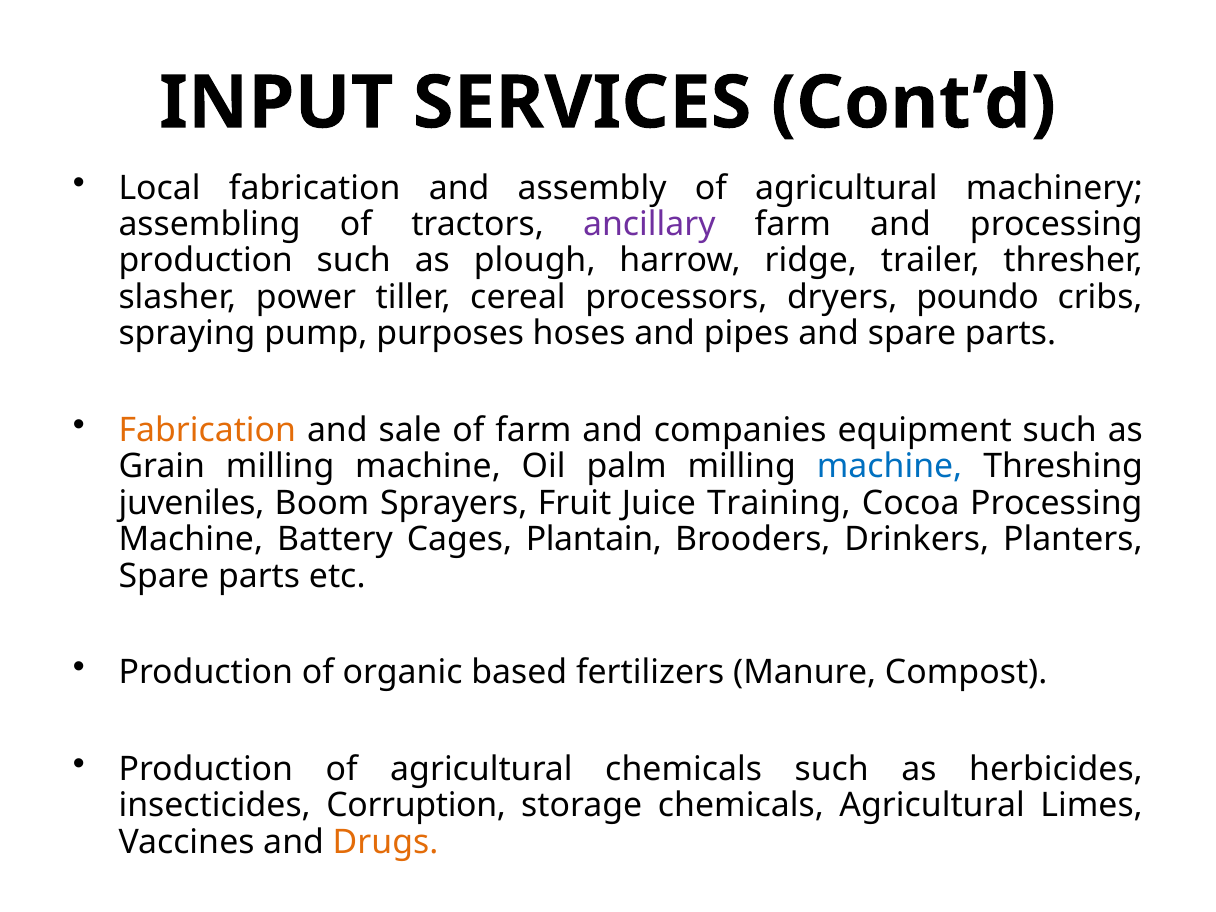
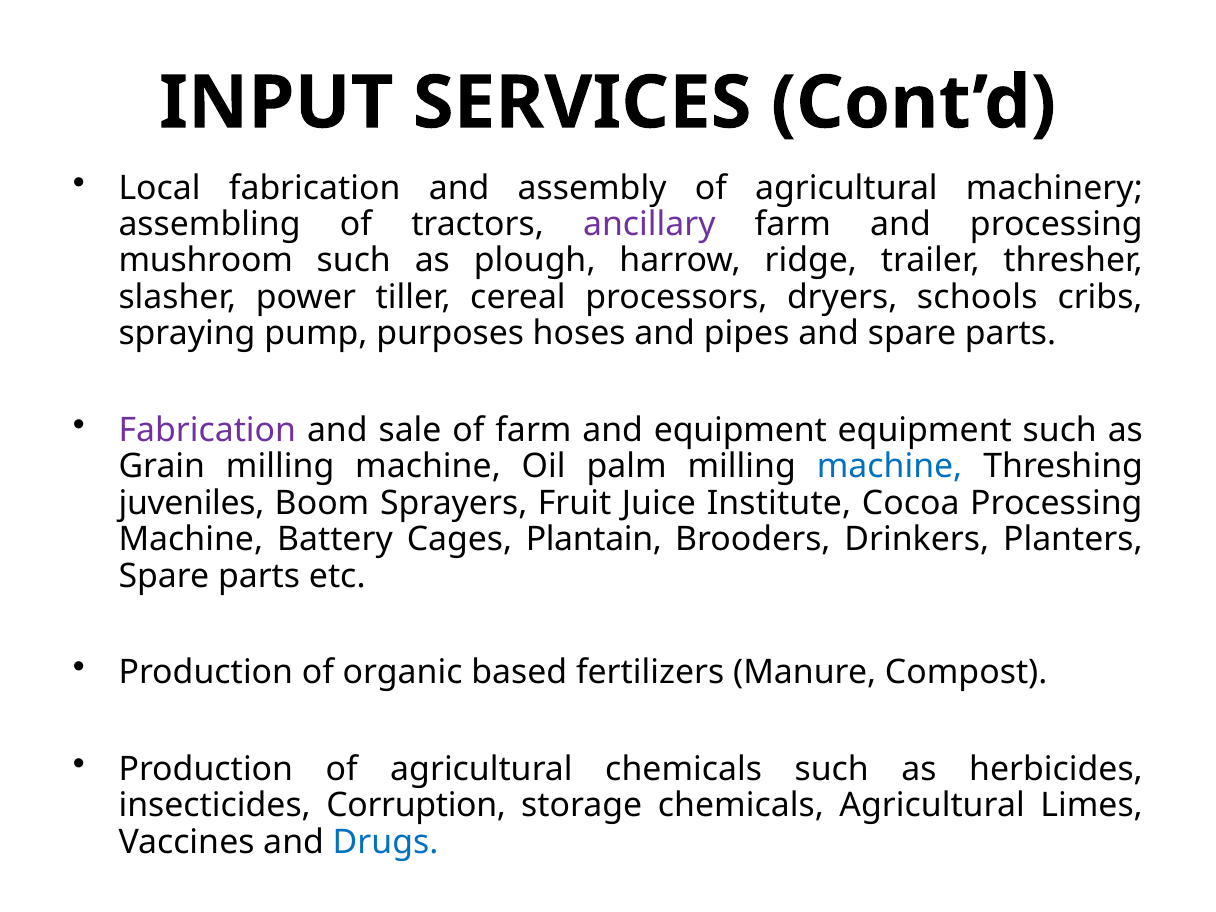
production at (206, 261): production -> mushroom
poundo: poundo -> schools
Fabrication at (207, 430) colour: orange -> purple
and companies: companies -> equipment
Training: Training -> Institute
Drugs colour: orange -> blue
